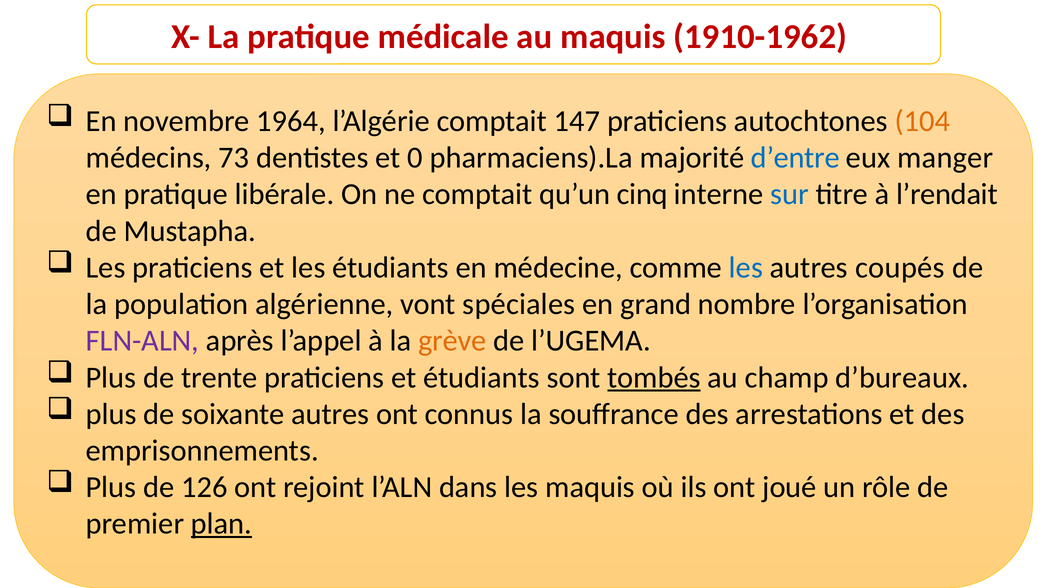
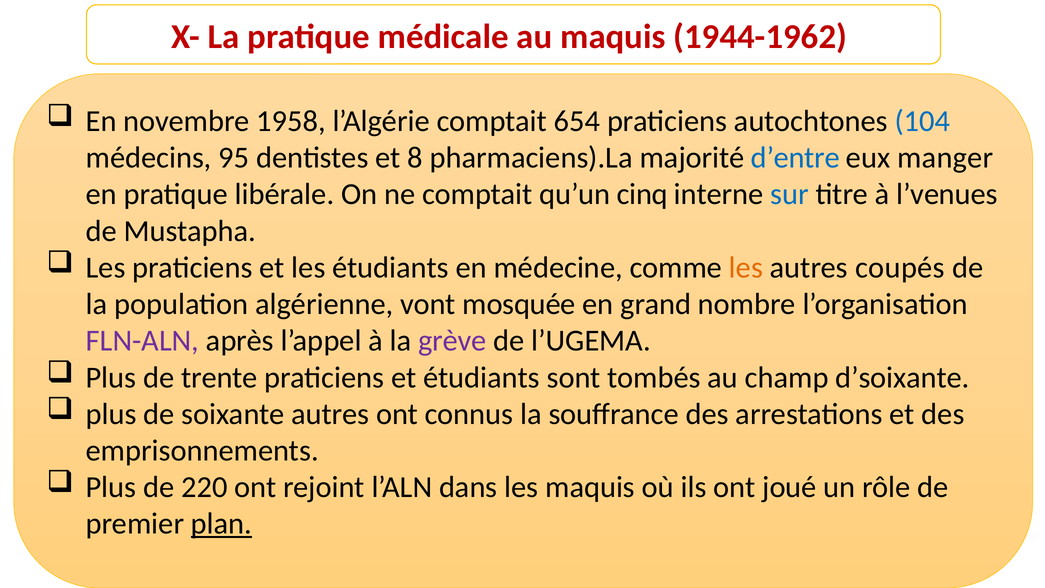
1910-1962: 1910-1962 -> 1944-1962
1964: 1964 -> 1958
147: 147 -> 654
104 colour: orange -> blue
73: 73 -> 95
0: 0 -> 8
l’rendait: l’rendait -> l’venues
les at (746, 268) colour: blue -> orange
spéciales: spéciales -> mosquée
grève colour: orange -> purple
tombés underline: present -> none
d’bureaux: d’bureaux -> d’soixante
126: 126 -> 220
